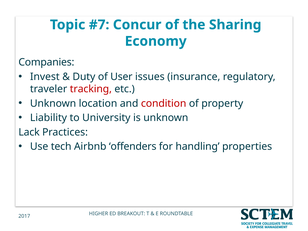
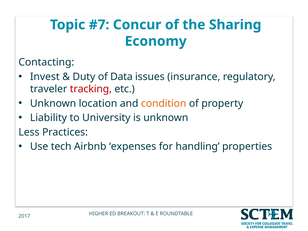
Companies: Companies -> Contacting
User: User -> Data
condition colour: red -> orange
Lack: Lack -> Less
offenders: offenders -> expenses
